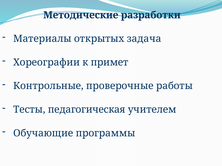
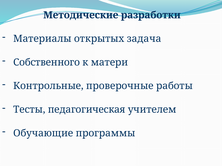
Хореографии: Хореографии -> Собственного
примет: примет -> матери
